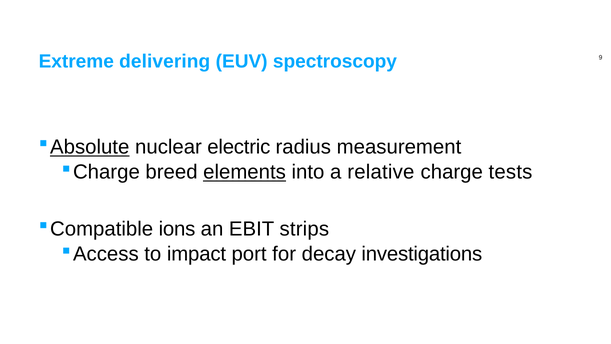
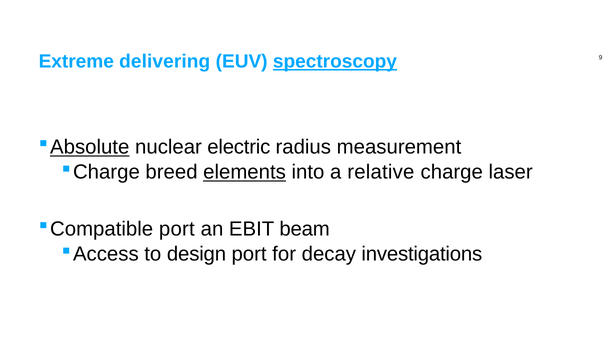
spectroscopy underline: none -> present
tests: tests -> laser
ions at (177, 229): ions -> port
strips: strips -> beam
impact: impact -> design
